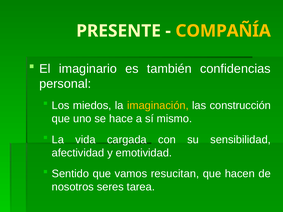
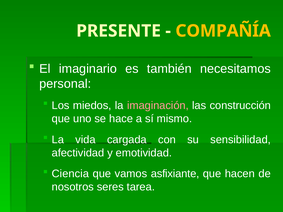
confidencias: confidencias -> necesitamos
imaginación colour: yellow -> pink
Sentido: Sentido -> Ciencia
resucitan: resucitan -> asfixiante
